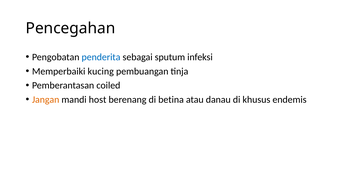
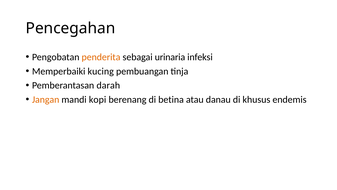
penderita colour: blue -> orange
sputum: sputum -> urinaria
coiled: coiled -> darah
host: host -> kopi
